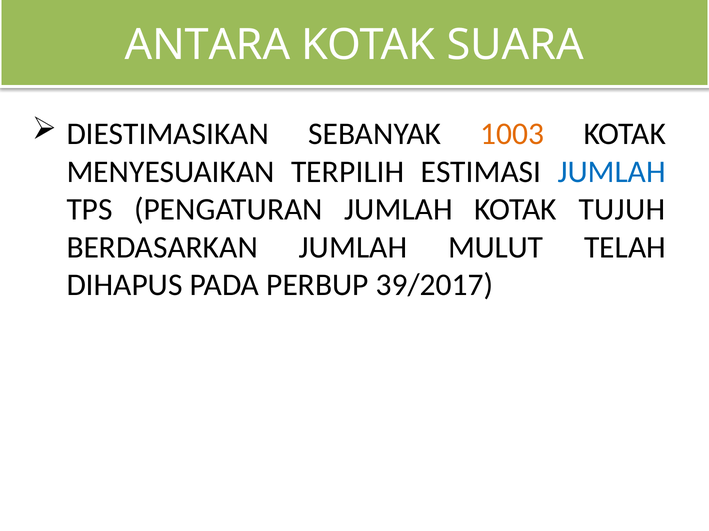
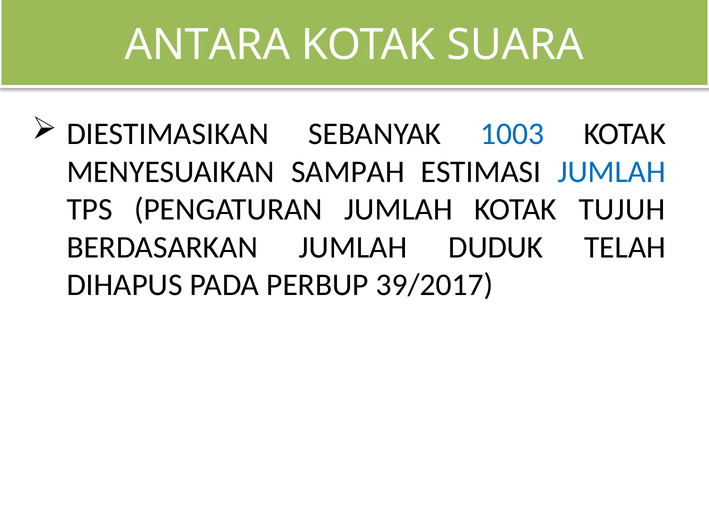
1003 colour: orange -> blue
TERPILIH: TERPILIH -> SAMPAH
MULUT: MULUT -> DUDUK
